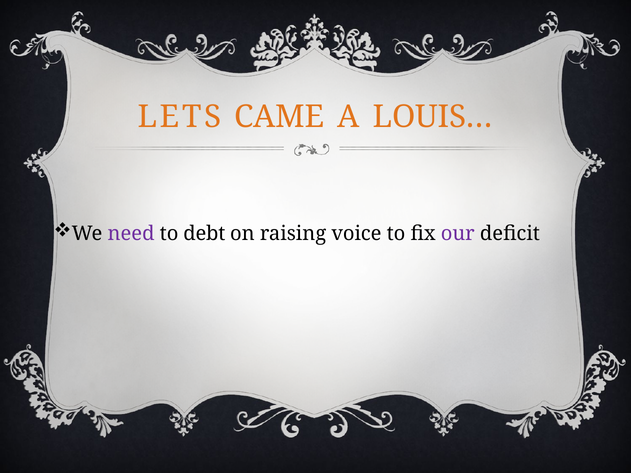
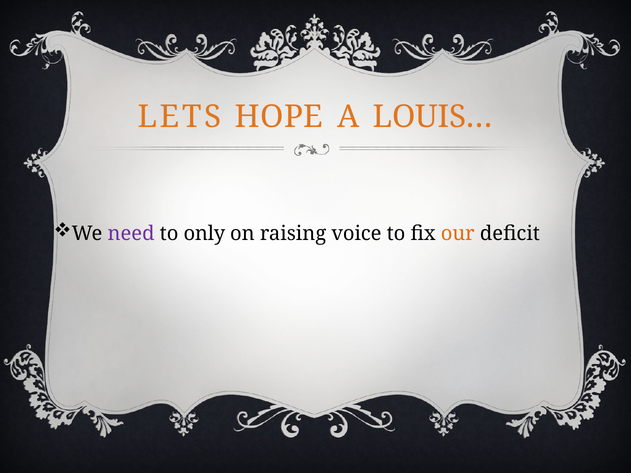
CAME: CAME -> HOPE
debt: debt -> only
our colour: purple -> orange
